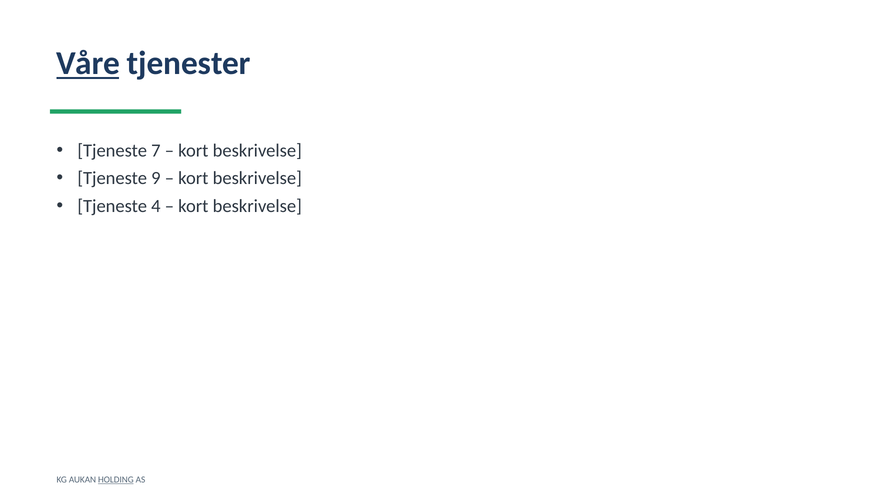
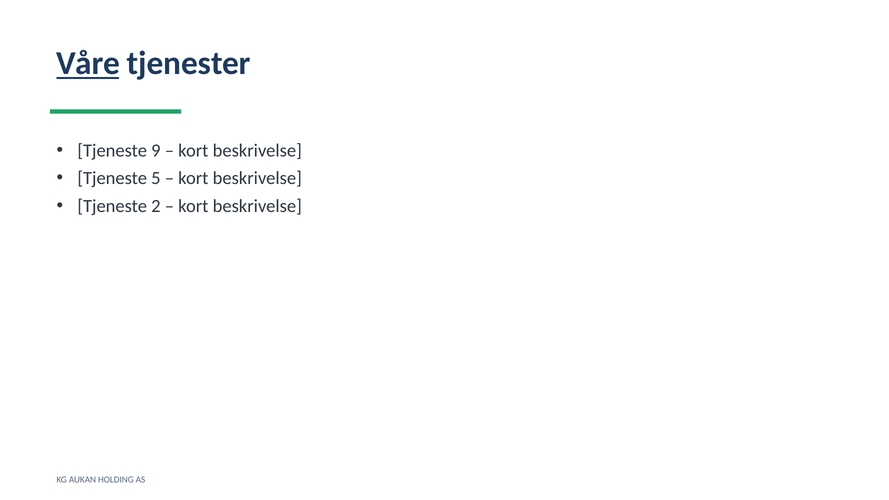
7: 7 -> 9
9: 9 -> 5
4: 4 -> 2
HOLDING underline: present -> none
